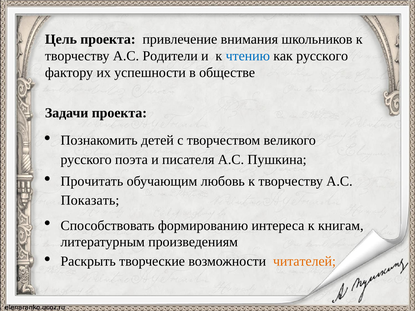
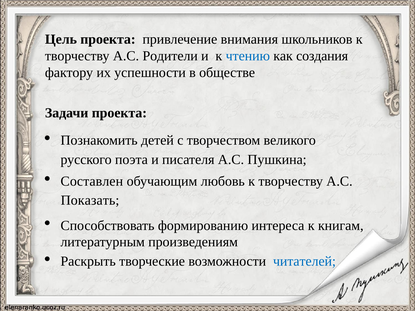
как русского: русского -> создания
Прочитать: Прочитать -> Составлен
читателей colour: orange -> blue
